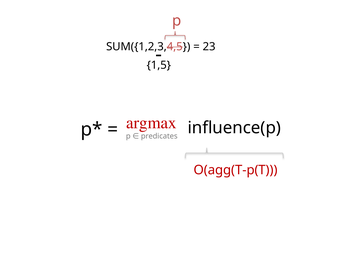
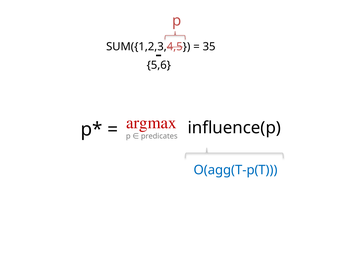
23: 23 -> 35
1,5: 1,5 -> 5,6
O(agg(T-p(T colour: red -> blue
